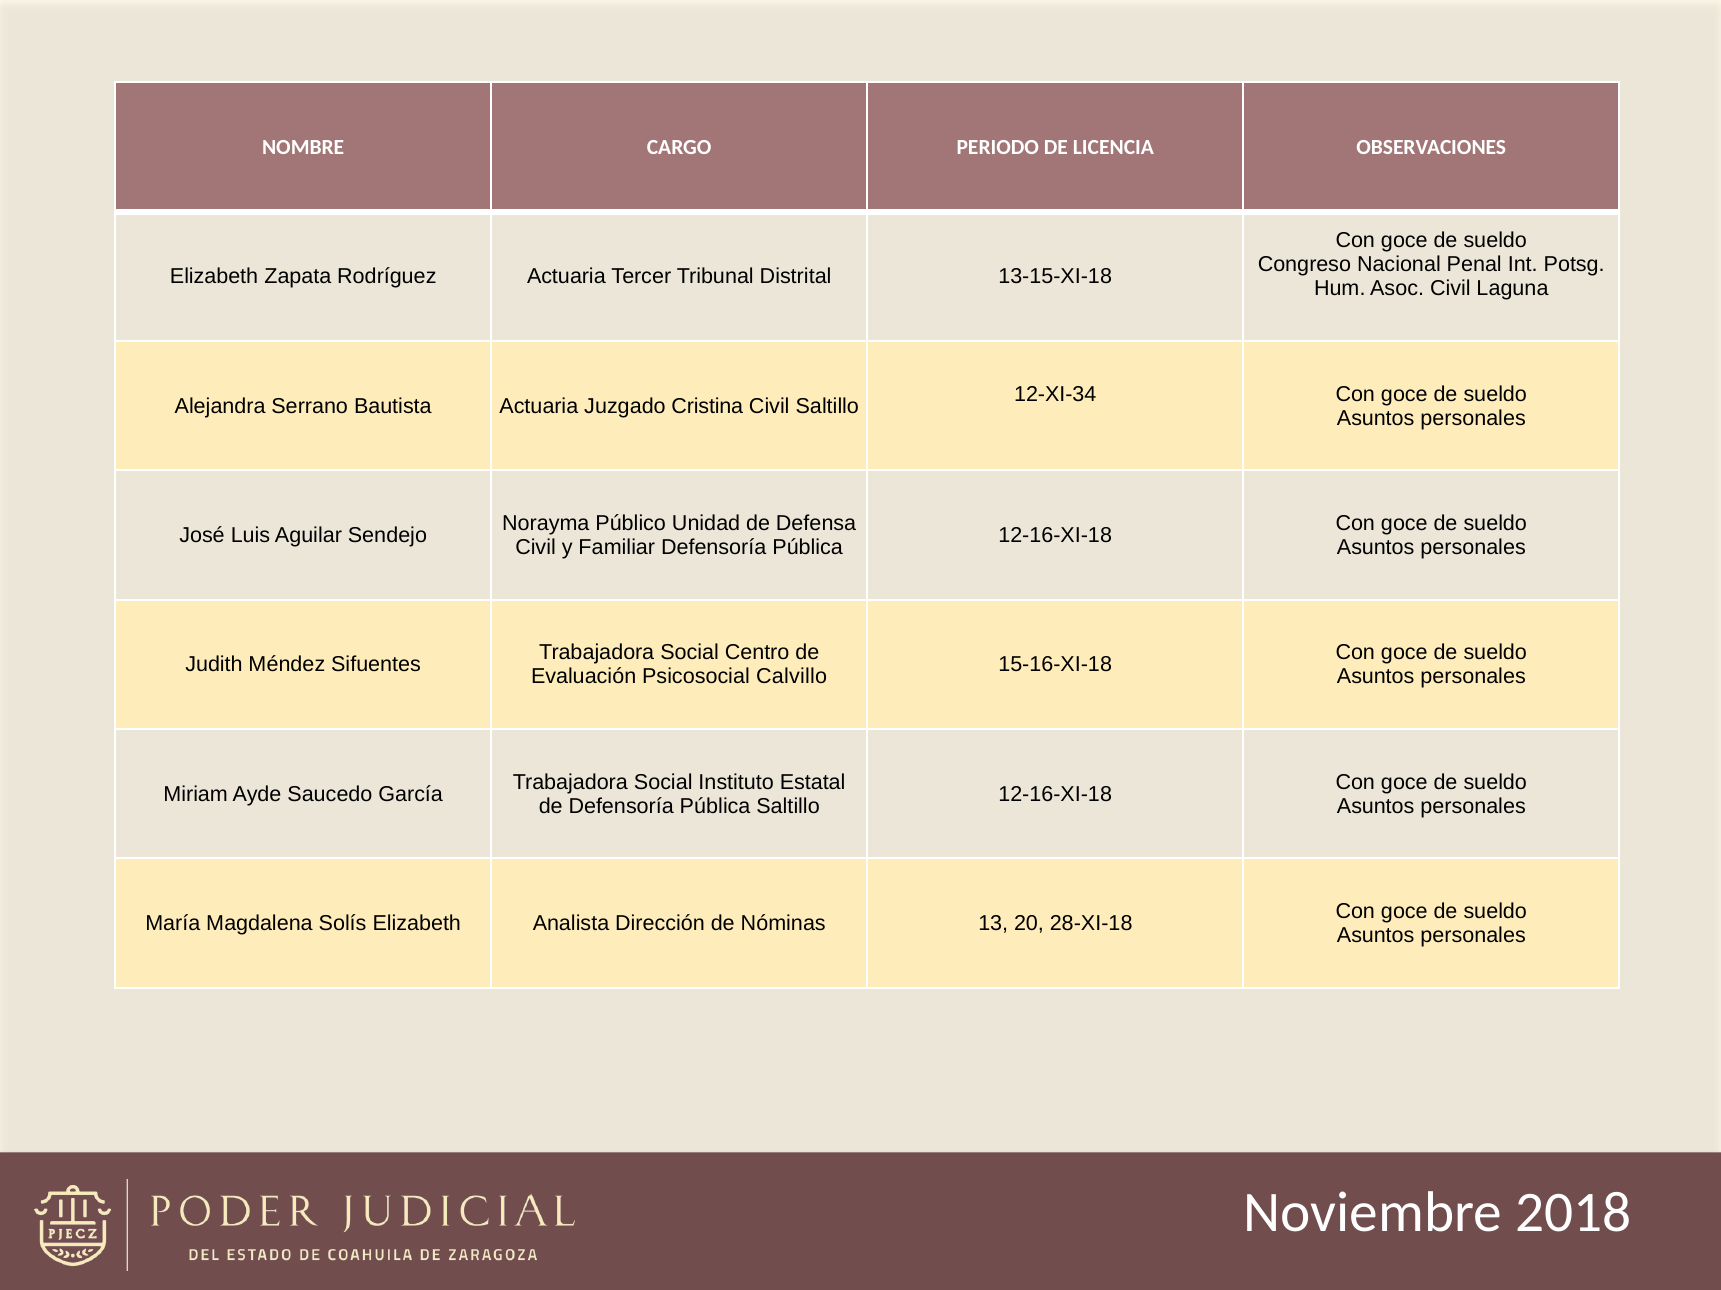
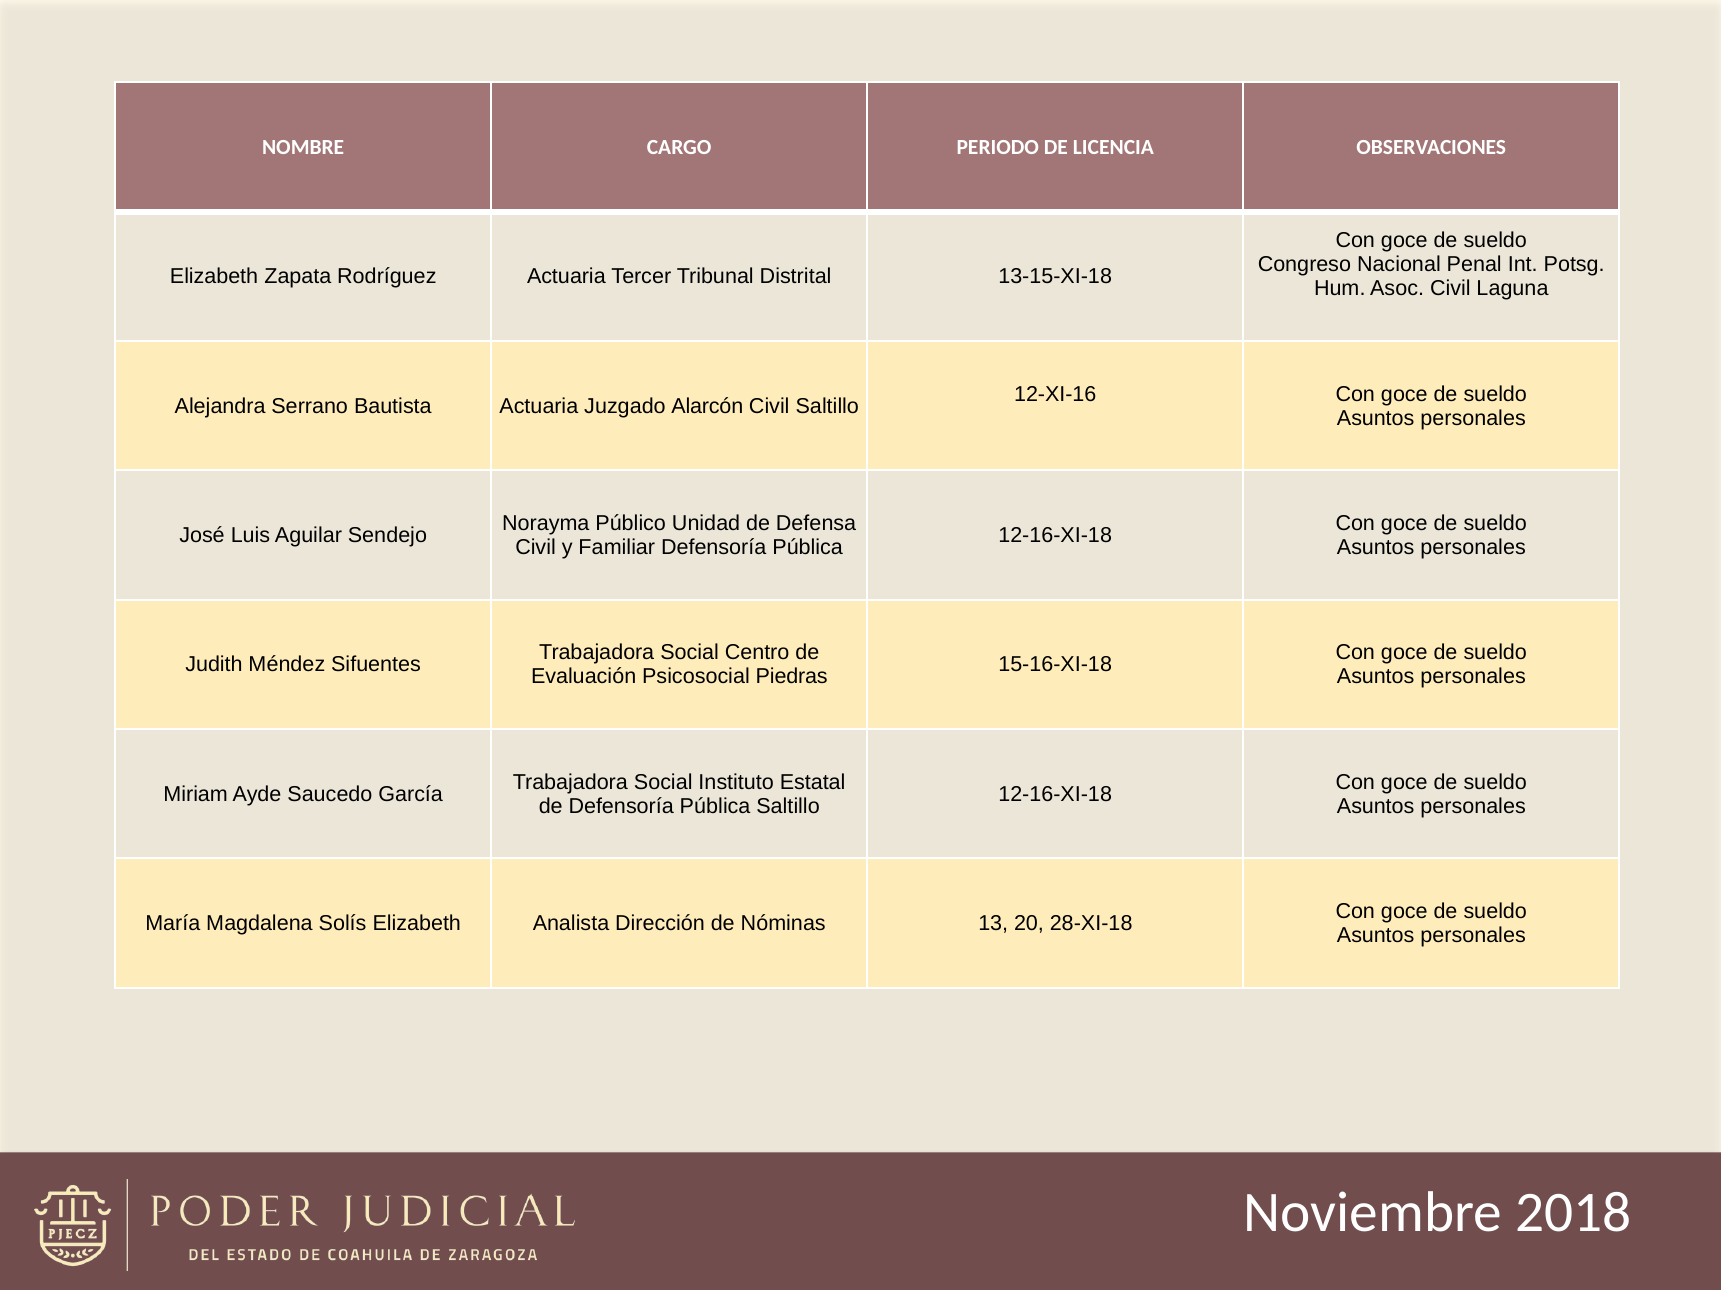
12-XI-34: 12-XI-34 -> 12-XI-16
Cristina: Cristina -> Alarcón
Calvillo: Calvillo -> Piedras
